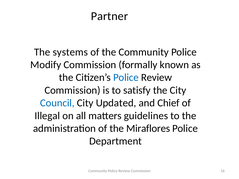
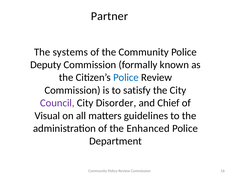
Modify: Modify -> Deputy
Council colour: blue -> purple
Updated: Updated -> Disorder
Illegal: Illegal -> Visual
Miraflores: Miraflores -> Enhanced
